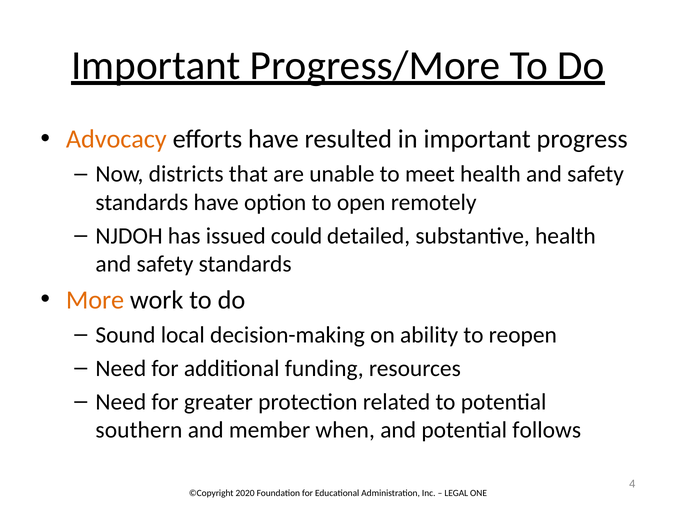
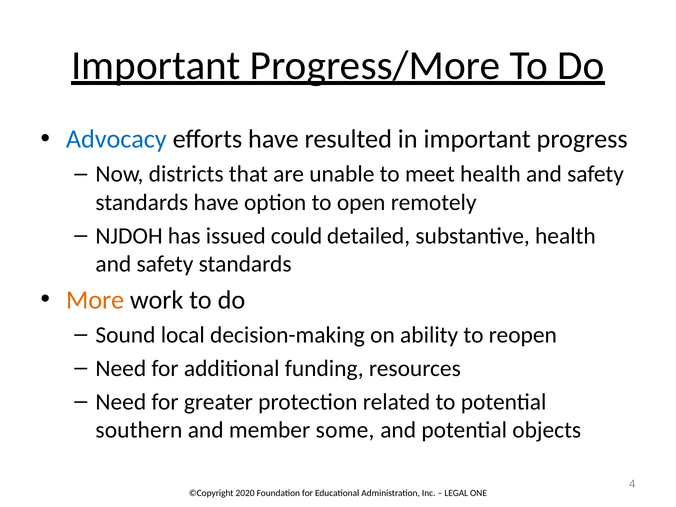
Advocacy colour: orange -> blue
when: when -> some
follows: follows -> objects
